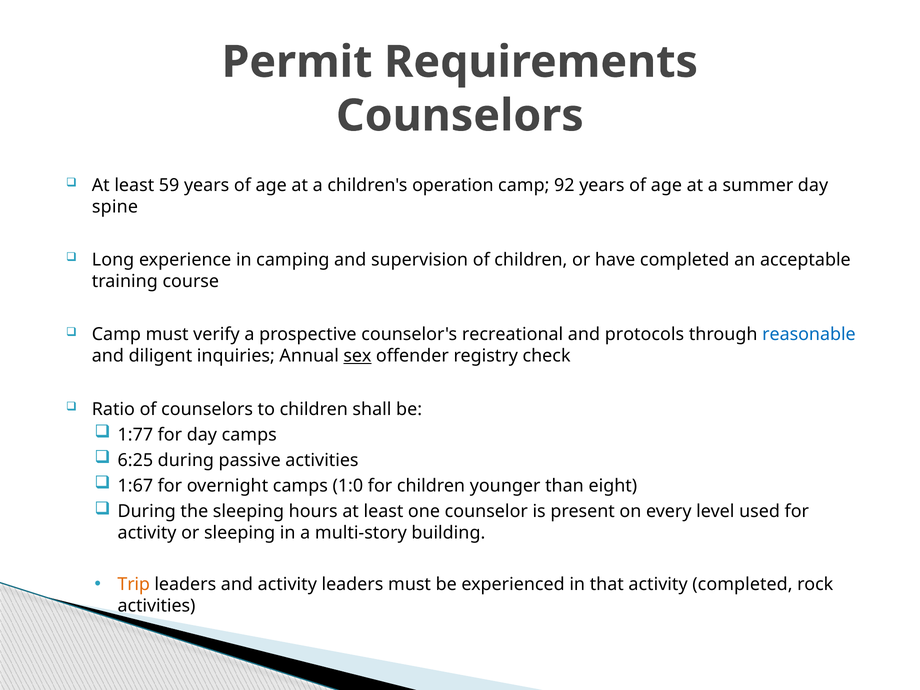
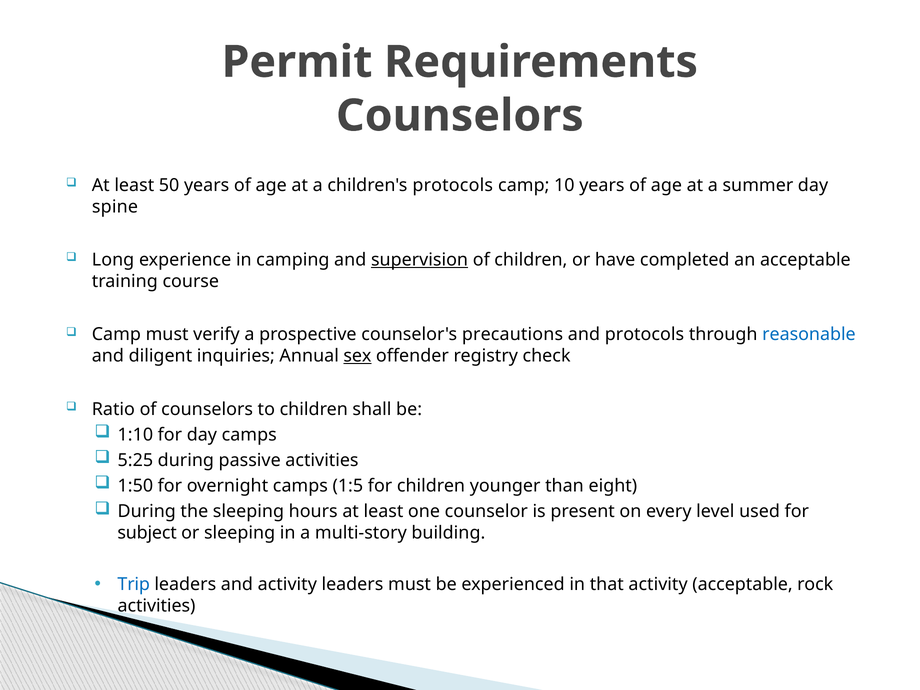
59: 59 -> 50
children's operation: operation -> protocols
92: 92 -> 10
supervision underline: none -> present
recreational: recreational -> precautions
1:77: 1:77 -> 1:10
6:25: 6:25 -> 5:25
1:67: 1:67 -> 1:50
1:0: 1:0 -> 1:5
activity at (147, 533): activity -> subject
Trip colour: orange -> blue
activity completed: completed -> acceptable
